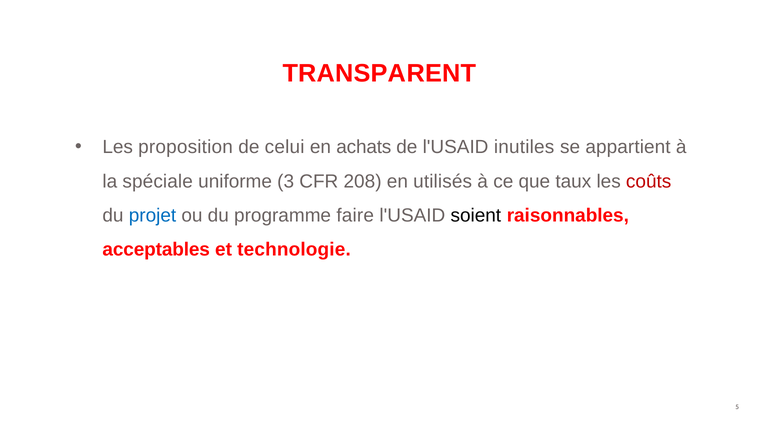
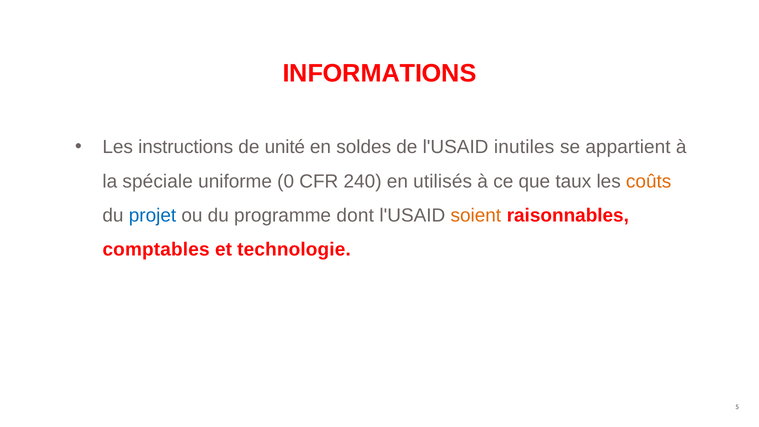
TRANSPARENT: TRANSPARENT -> INFORMATIONS
proposition: proposition -> instructions
celui: celui -> unité
achats: achats -> soldes
3: 3 -> 0
208: 208 -> 240
coûts colour: red -> orange
faire: faire -> dont
soient colour: black -> orange
acceptables: acceptables -> comptables
